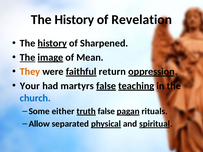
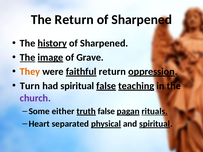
History at (74, 20): History -> Return
Revelation at (142, 20): Revelation -> Sharpened
Mean: Mean -> Grave
Your: Your -> Turn
had martyrs: martyrs -> spiritual
church colour: blue -> purple
rituals underline: none -> present
Allow: Allow -> Heart
